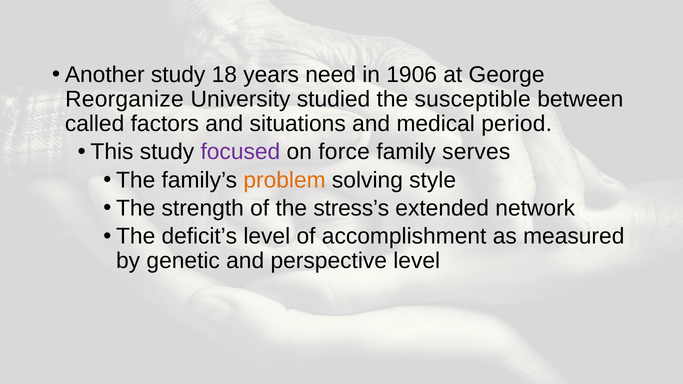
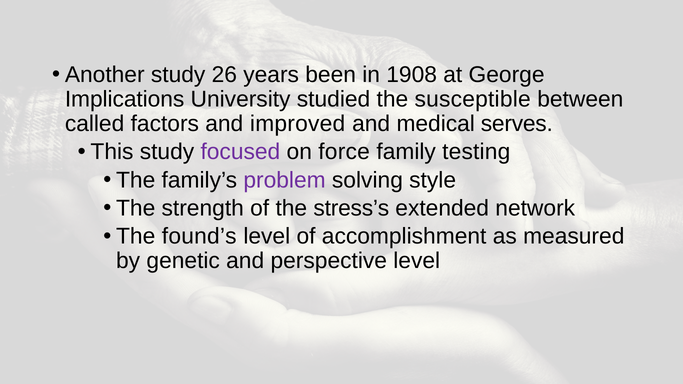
18: 18 -> 26
need: need -> been
1906: 1906 -> 1908
Reorganize: Reorganize -> Implications
situations: situations -> improved
period: period -> serves
serves: serves -> testing
problem colour: orange -> purple
deficit’s: deficit’s -> found’s
